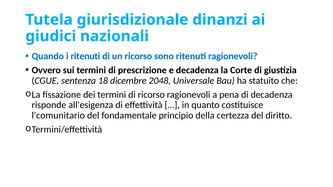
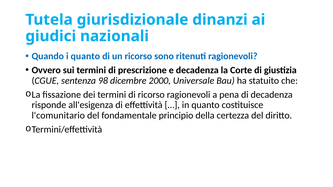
i ritenuti: ritenuti -> quanto
18: 18 -> 98
2048: 2048 -> 2000
